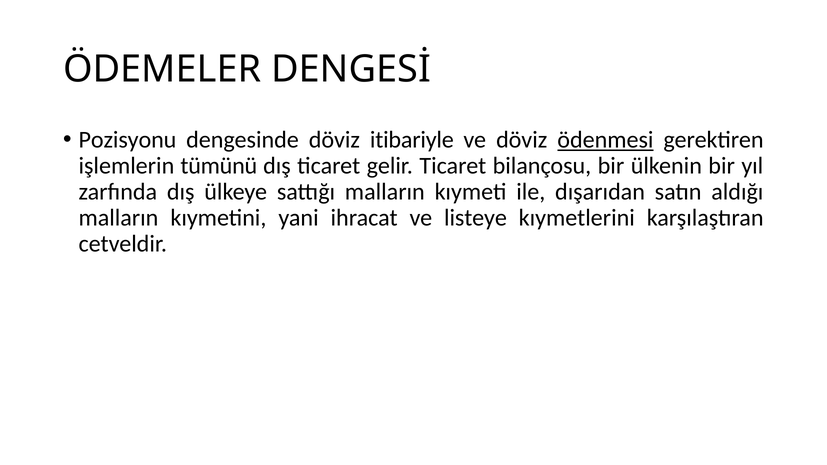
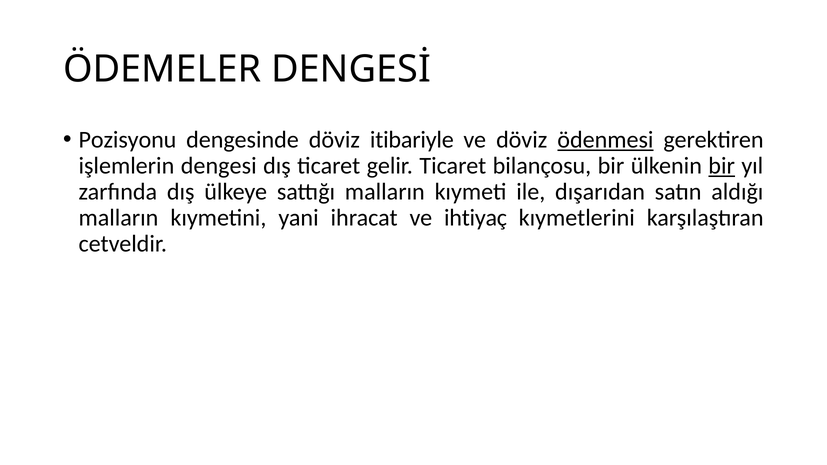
tümünü: tümünü -> dengesi
bir at (722, 166) underline: none -> present
listeye: listeye -> ihtiyaç
